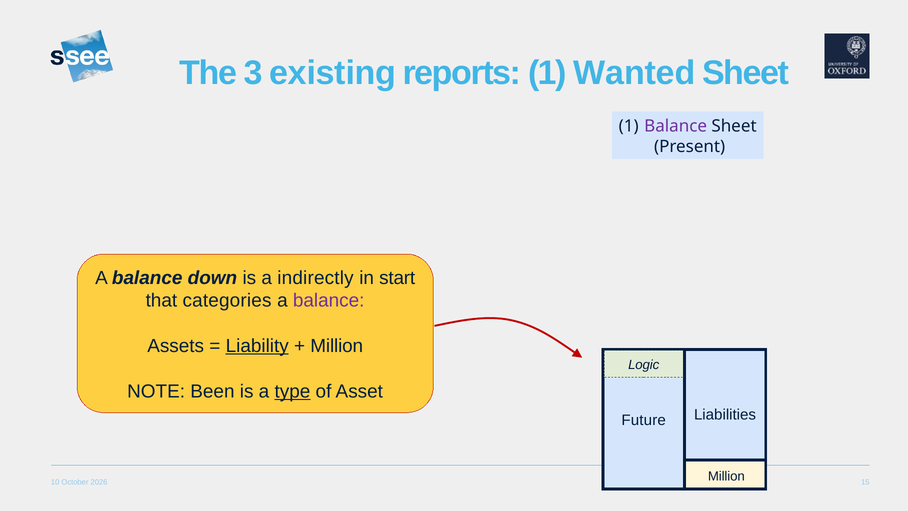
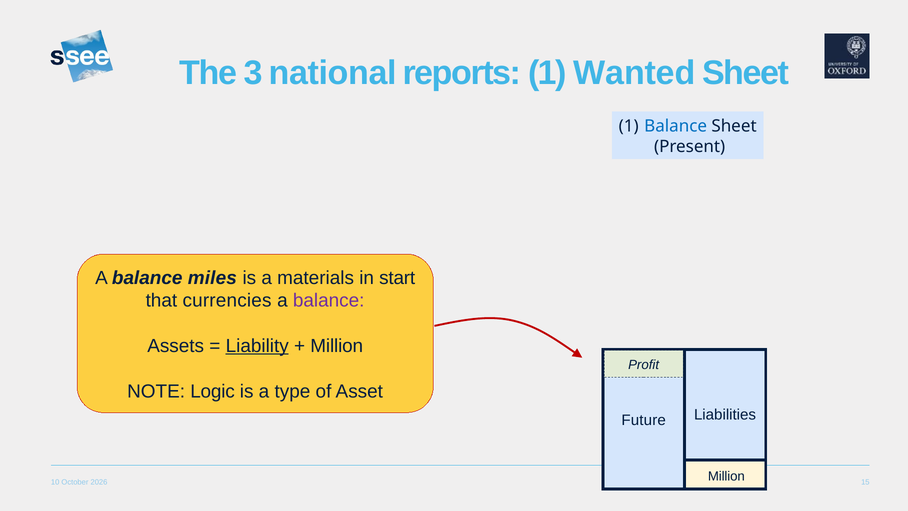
existing: existing -> national
Balance at (676, 126) colour: purple -> blue
down: down -> miles
indirectly: indirectly -> materials
categories: categories -> currencies
Logic: Logic -> Profit
Been: Been -> Logic
type underline: present -> none
